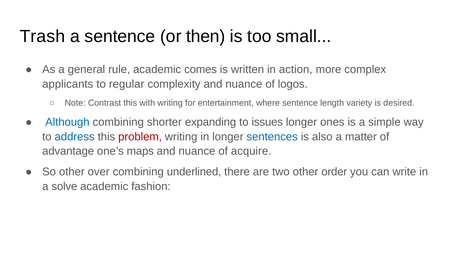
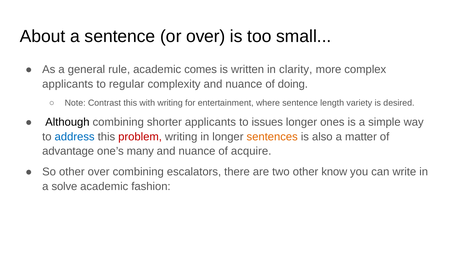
Trash: Trash -> About
or then: then -> over
action: action -> clarity
logos: logos -> doing
Although colour: blue -> black
shorter expanding: expanding -> applicants
sentences colour: blue -> orange
maps: maps -> many
underlined: underlined -> escalators
order: order -> know
